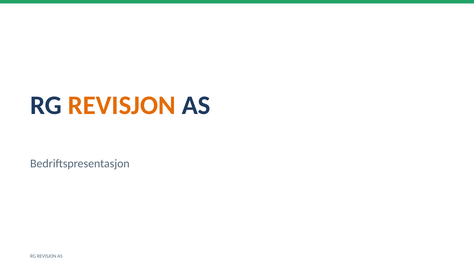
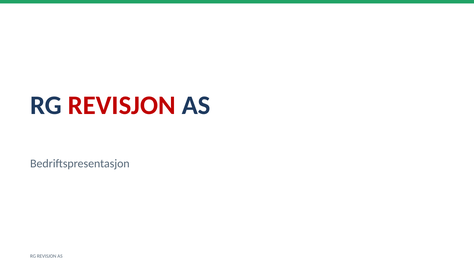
REVISJON at (122, 105) colour: orange -> red
